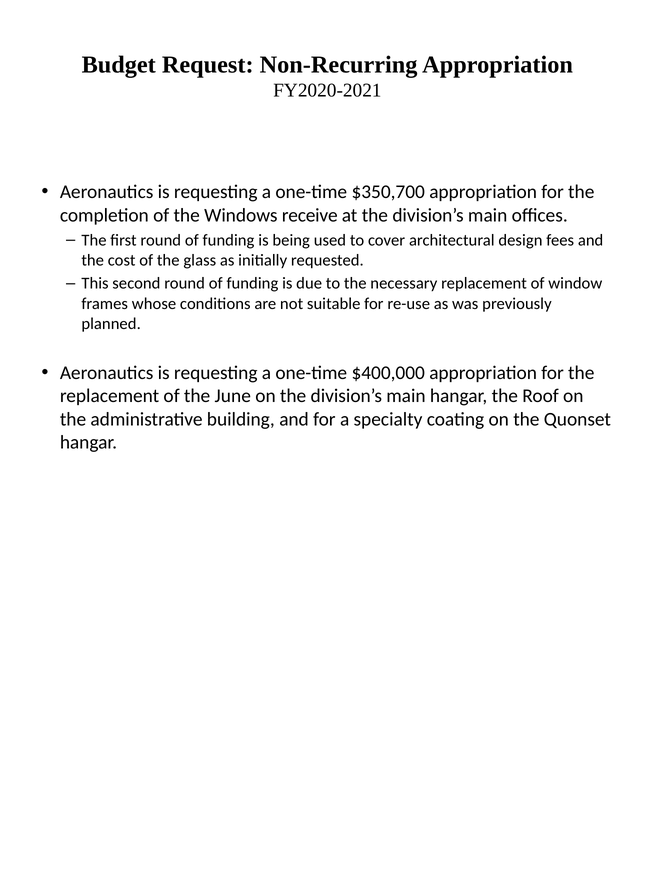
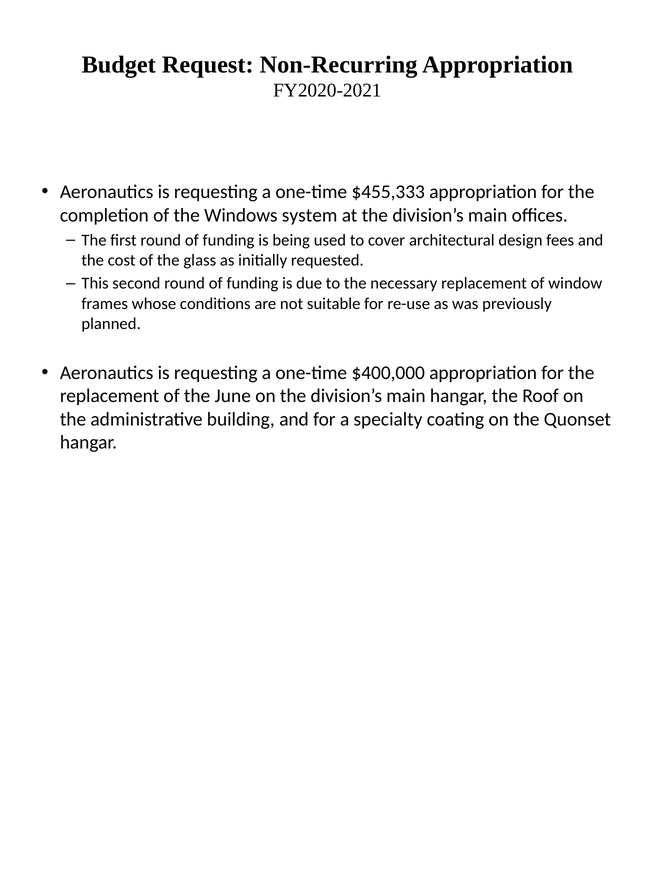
$350,700: $350,700 -> $455,333
receive: receive -> system
